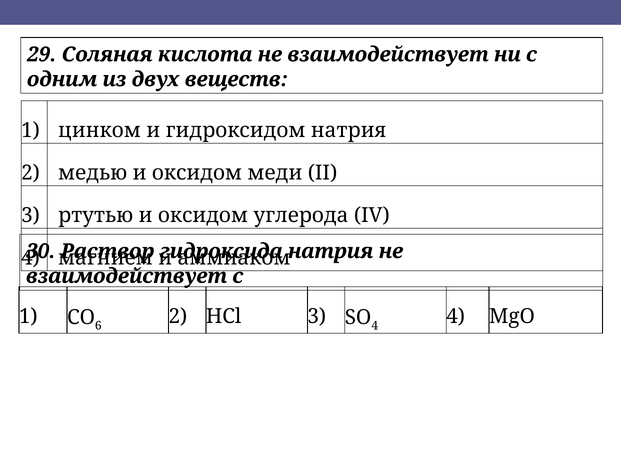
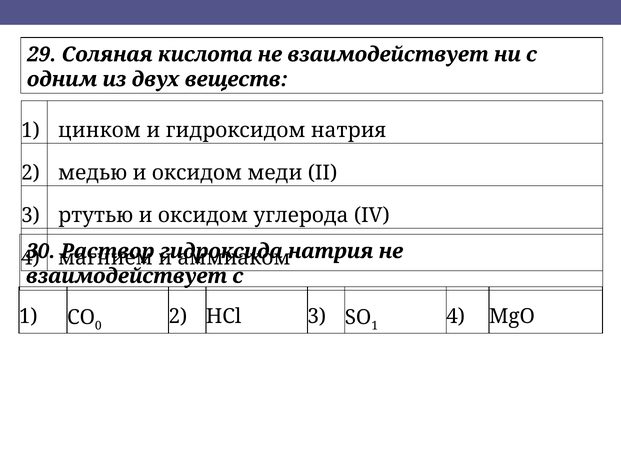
6: 6 -> 0
4 at (375, 325): 4 -> 1
